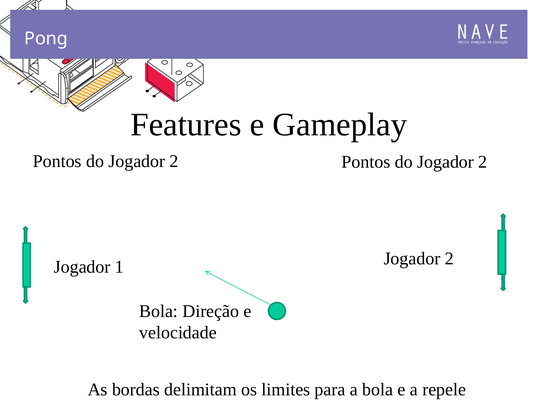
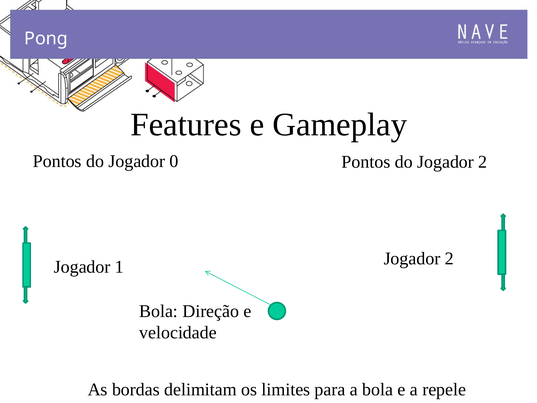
2 at (174, 161): 2 -> 0
